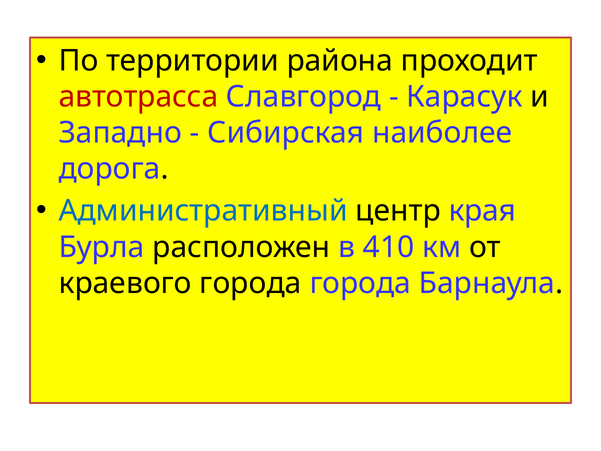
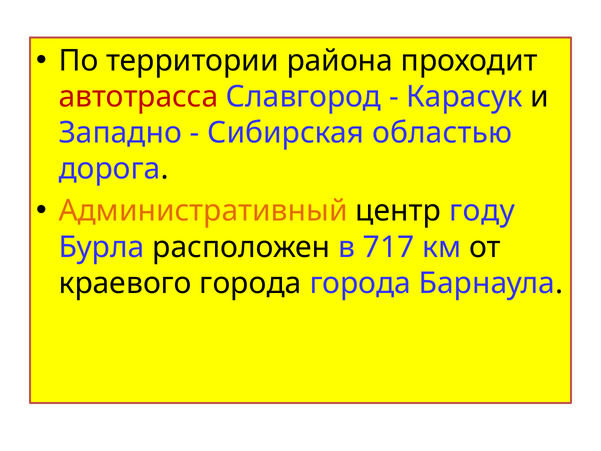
наиболее: наиболее -> областью
Административный colour: blue -> orange
края: края -> году
410: 410 -> 717
